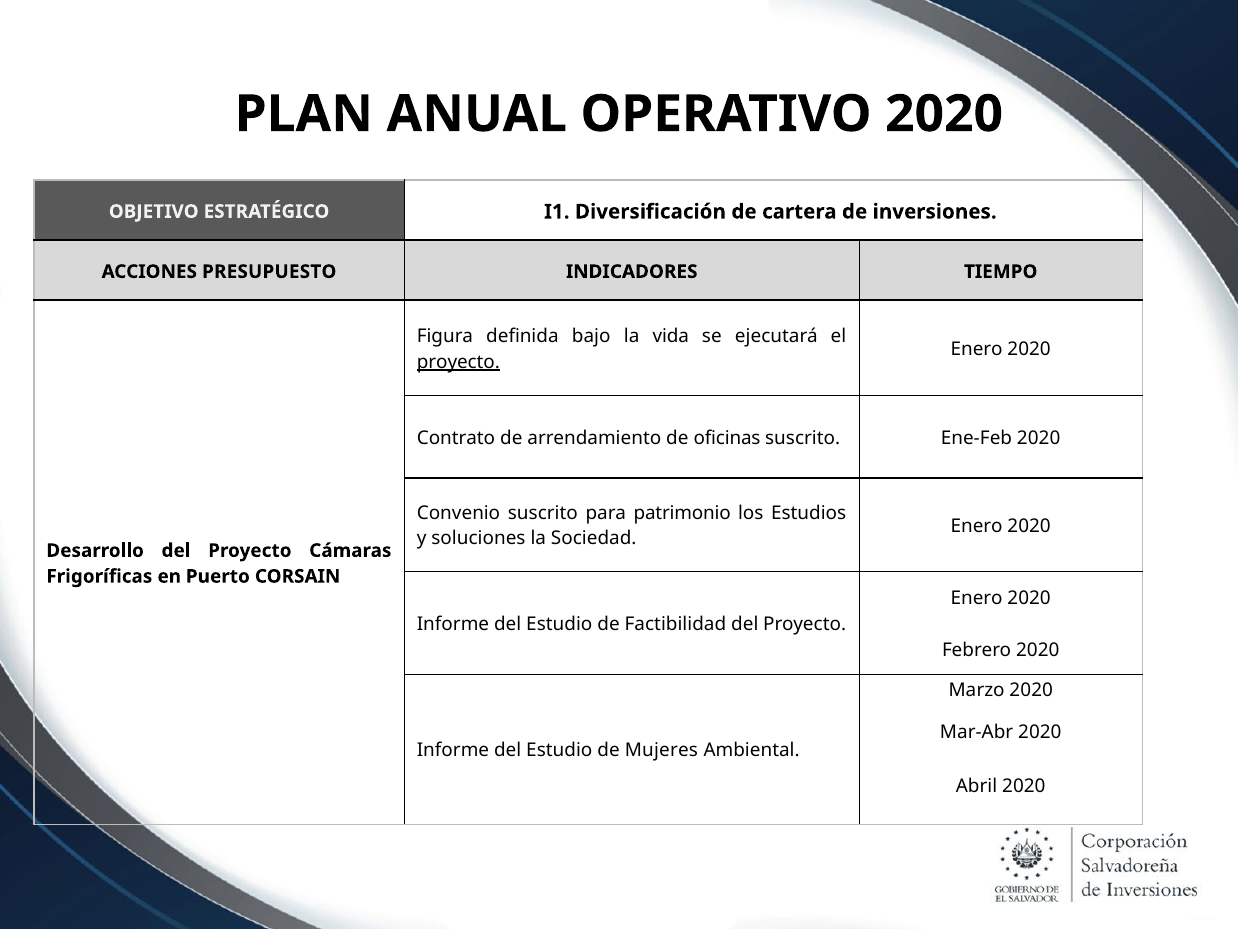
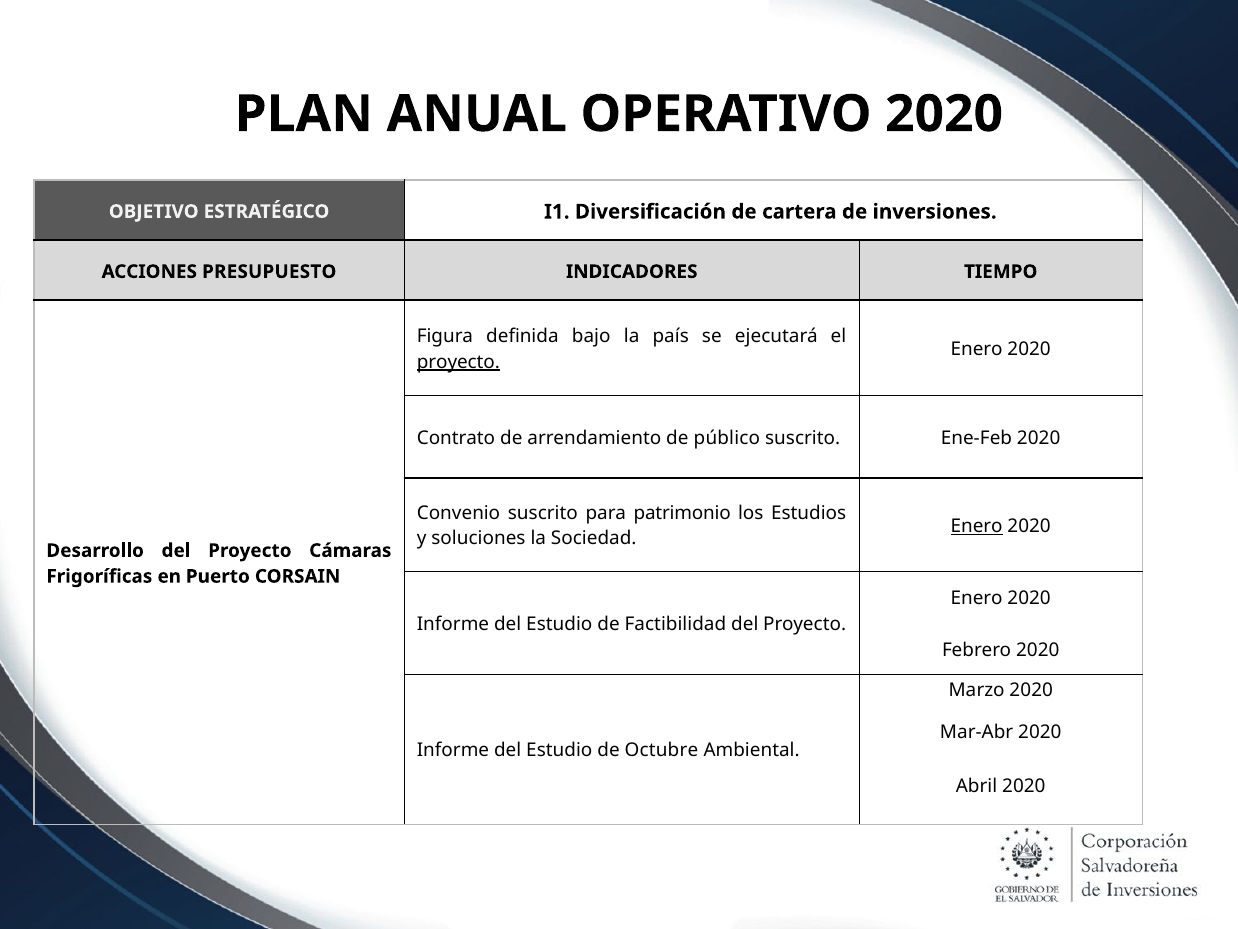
vida: vida -> país
oficinas: oficinas -> público
Enero at (977, 526) underline: none -> present
Mujeres: Mujeres -> Octubre
